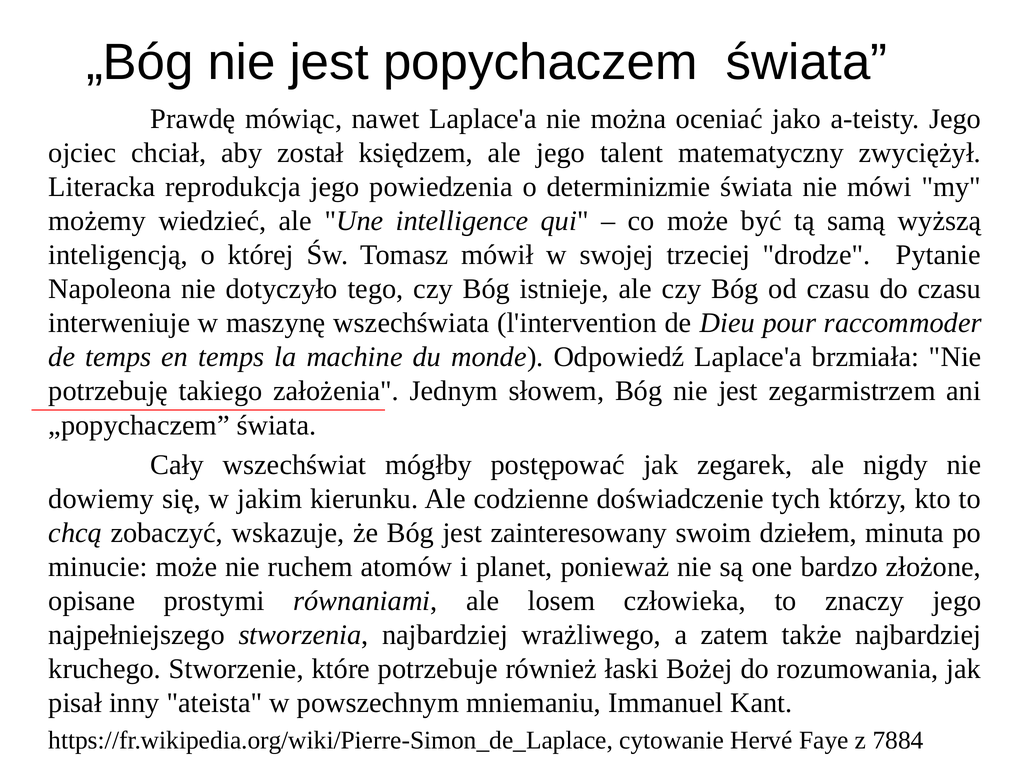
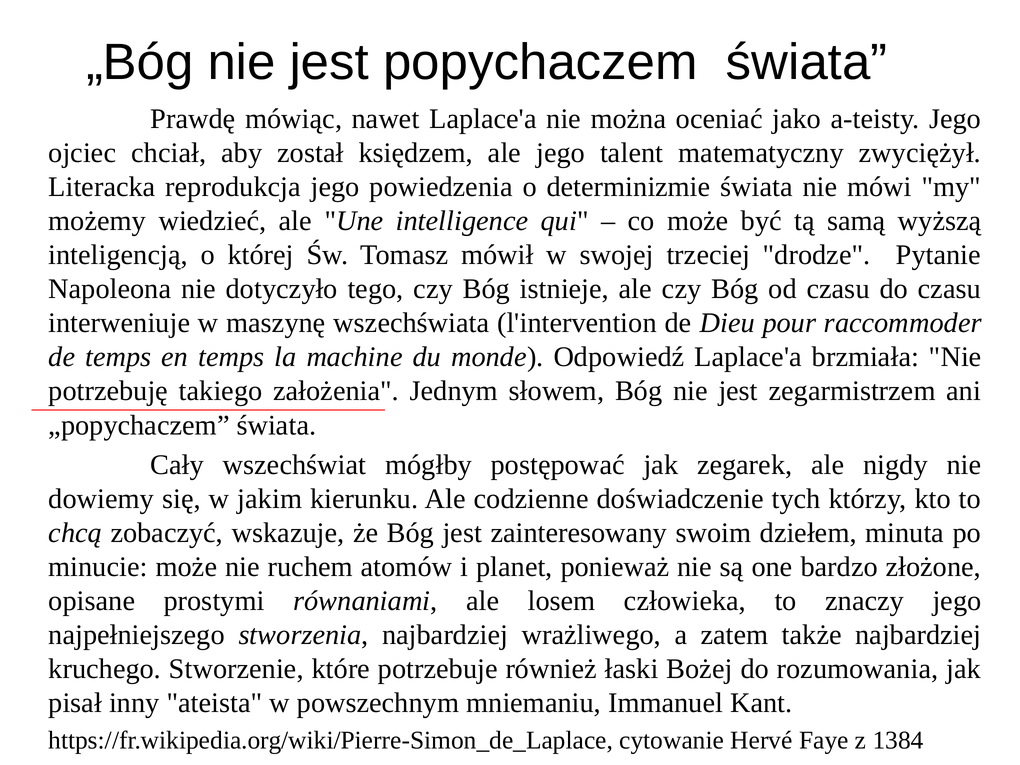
7884: 7884 -> 1384
